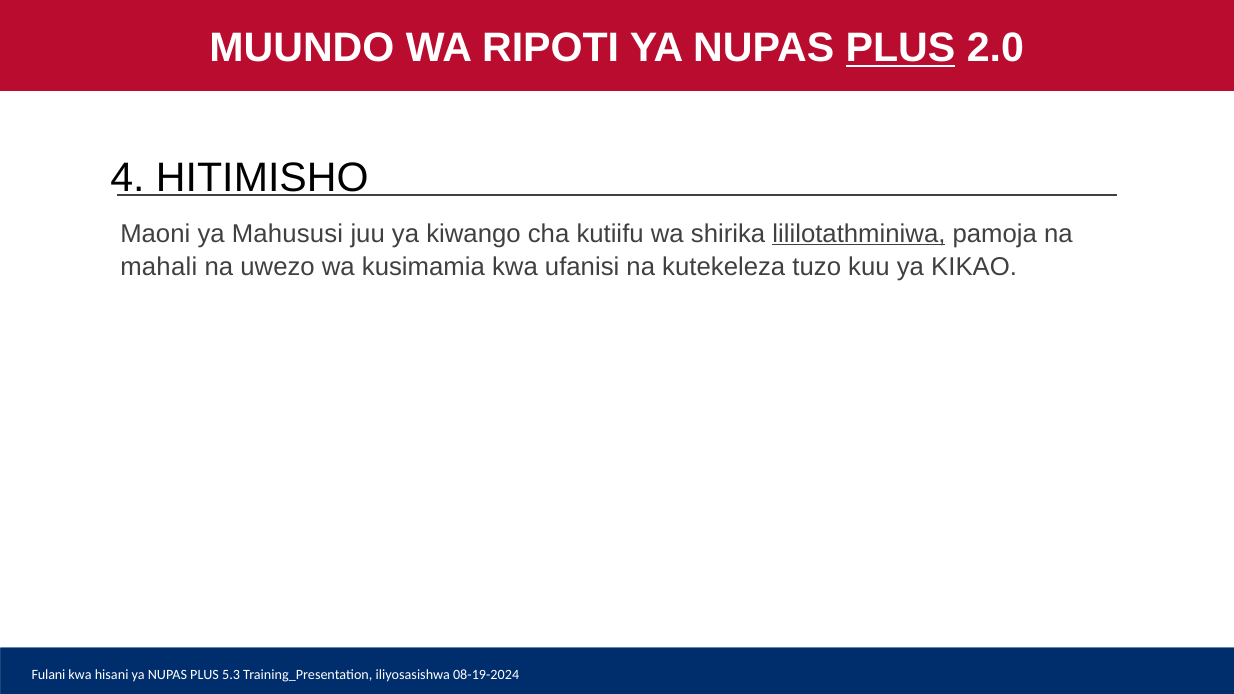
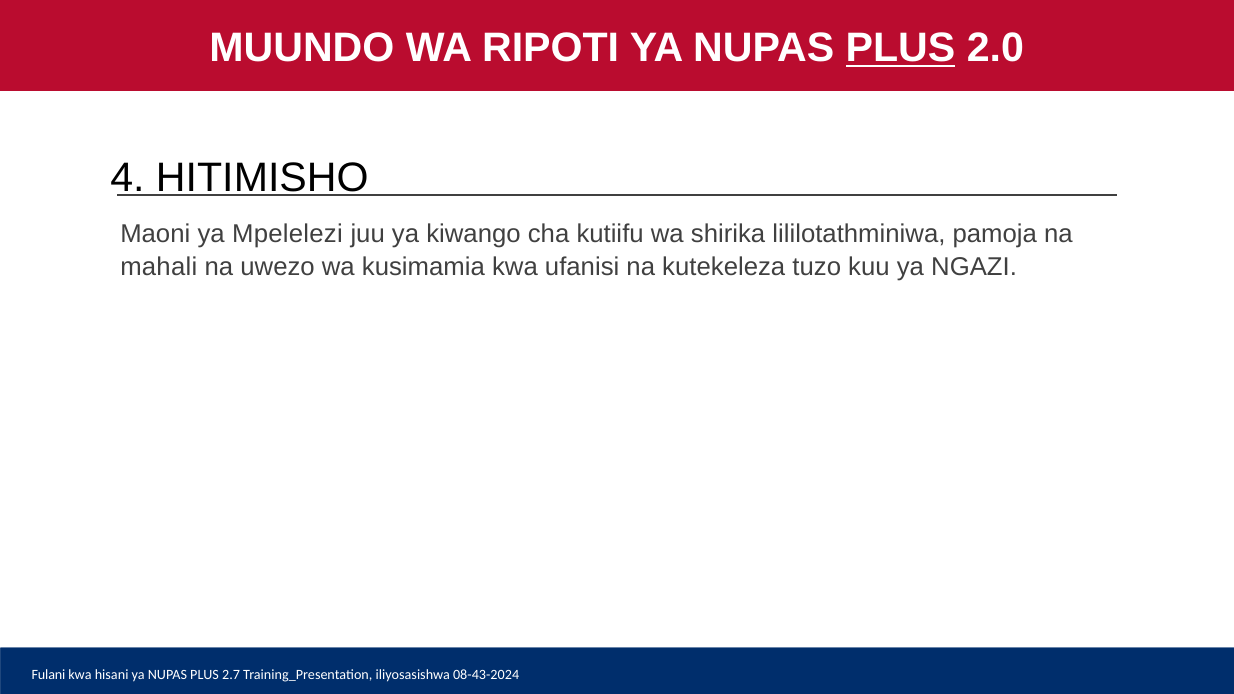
Mahususi: Mahususi -> Mpelelezi
lililotathminiwa underline: present -> none
KIKAO: KIKAO -> NGAZI
5.3: 5.3 -> 2.7
08-19-2024: 08-19-2024 -> 08-43-2024
